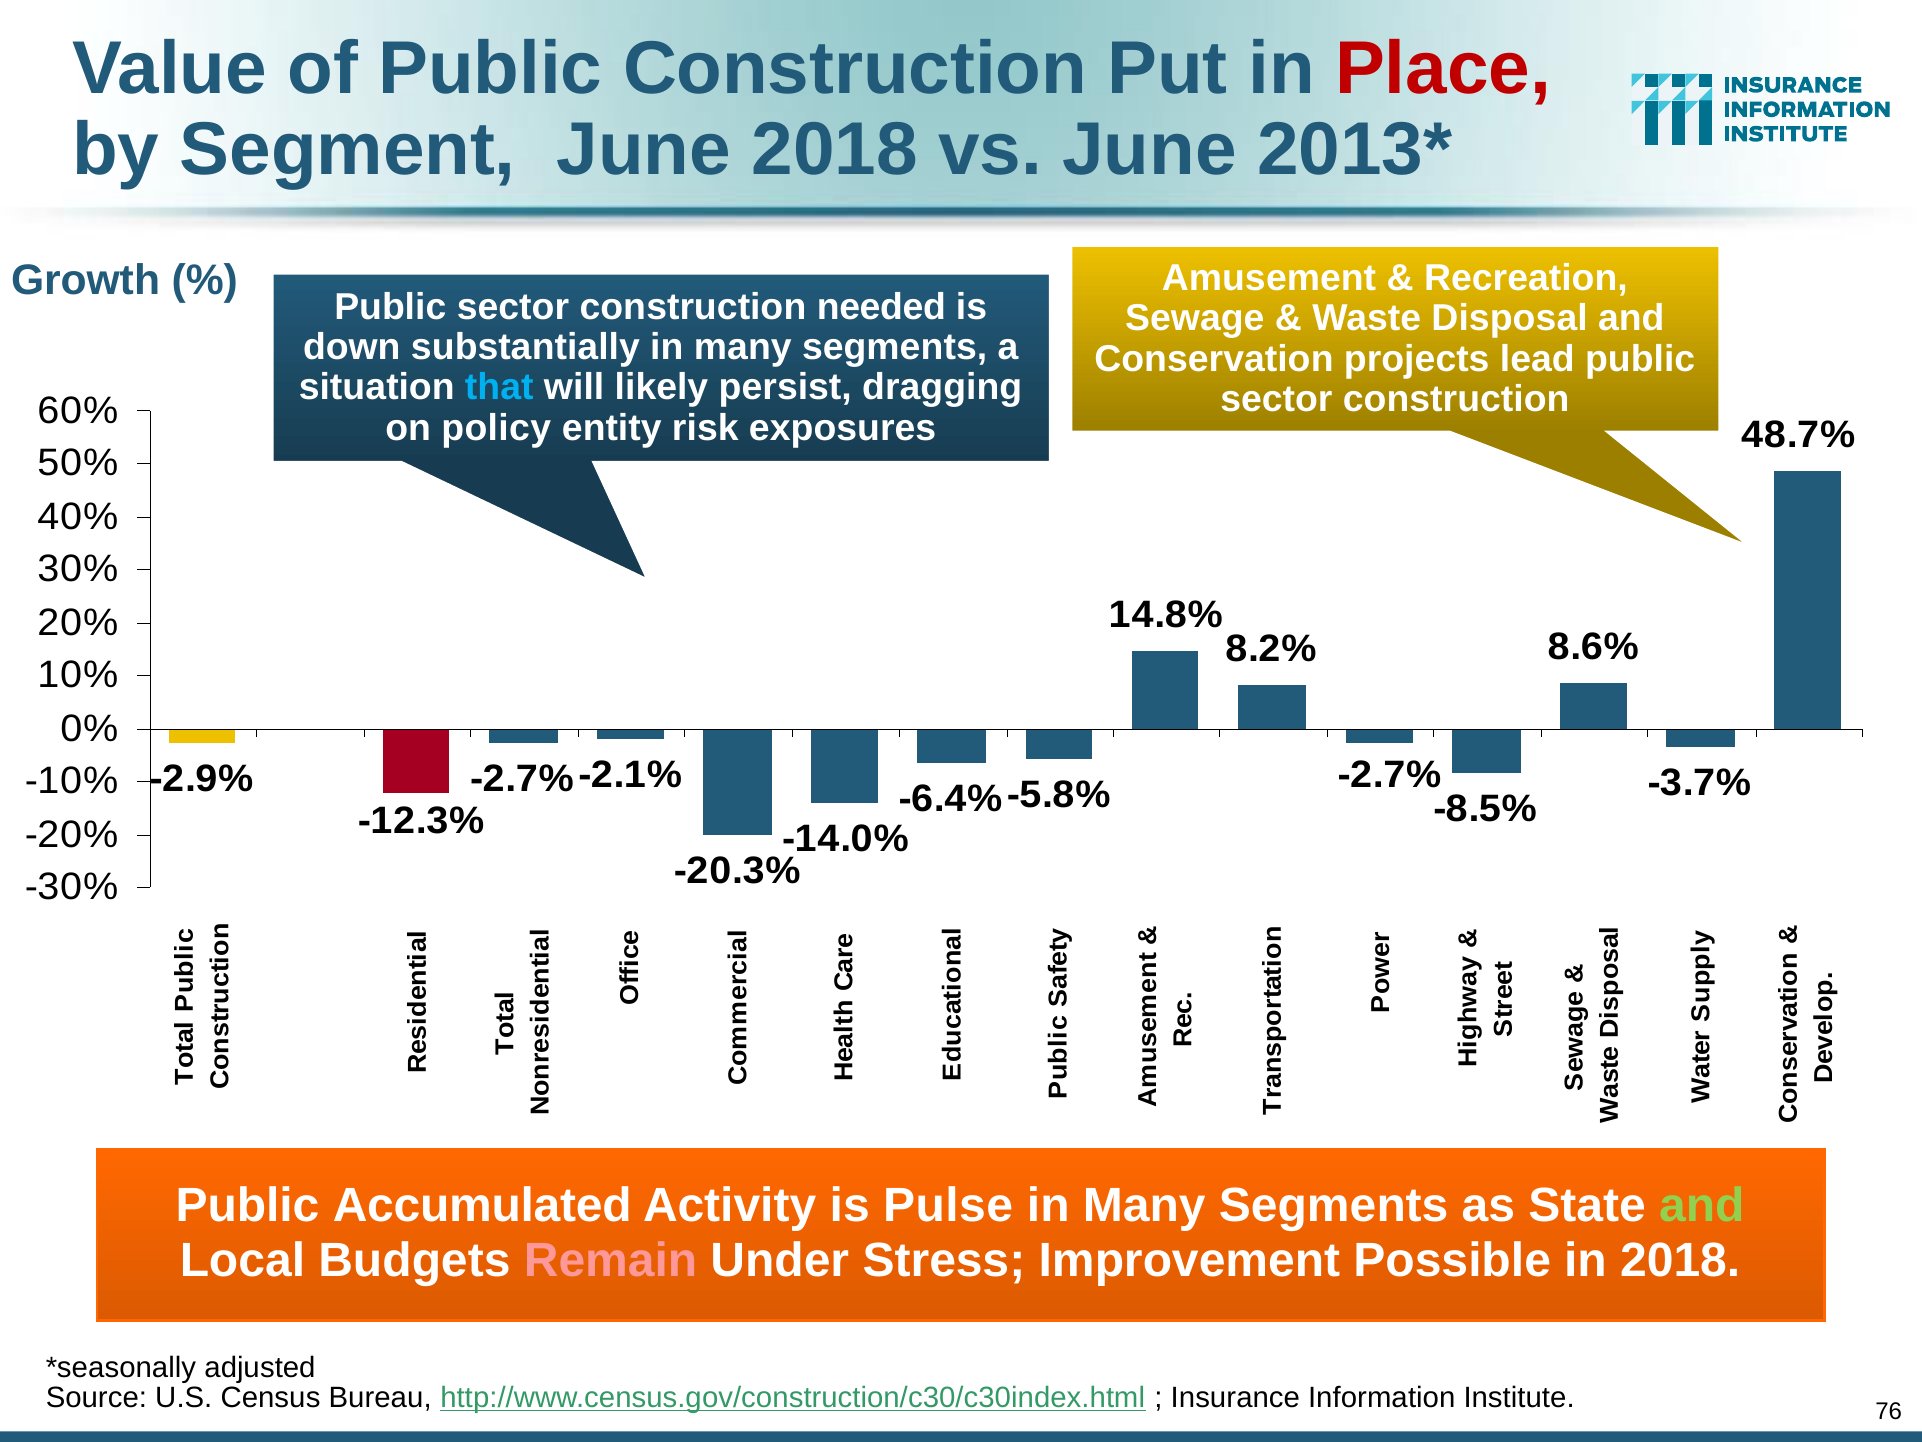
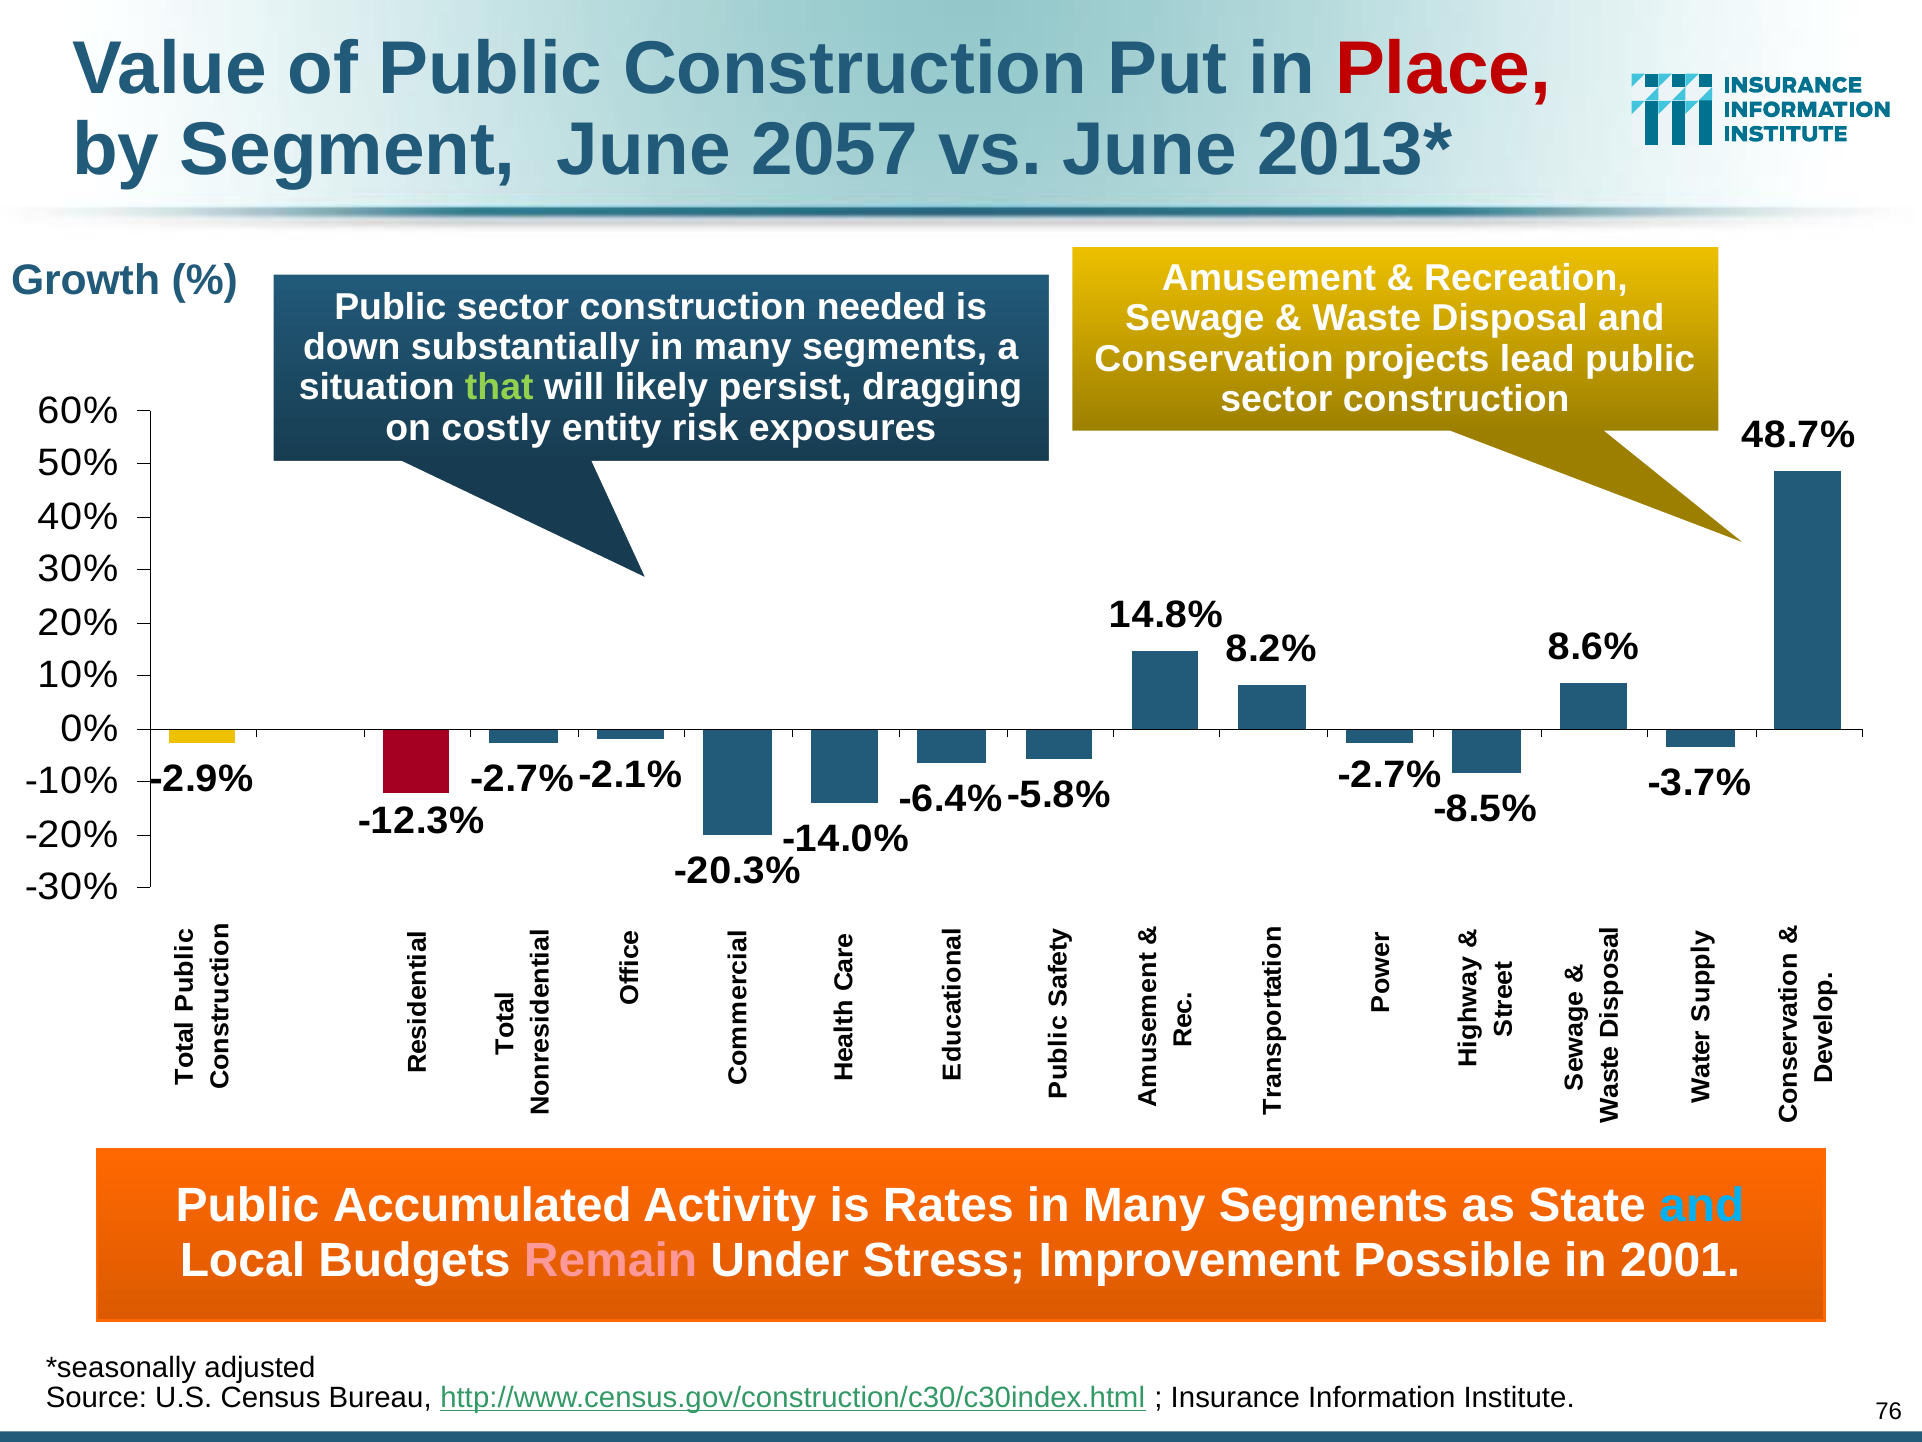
June 2018: 2018 -> 2057
that colour: light blue -> light green
policy: policy -> costly
Pulse: Pulse -> Rates
and at (1702, 1205) colour: light green -> light blue
in 2018: 2018 -> 2001
